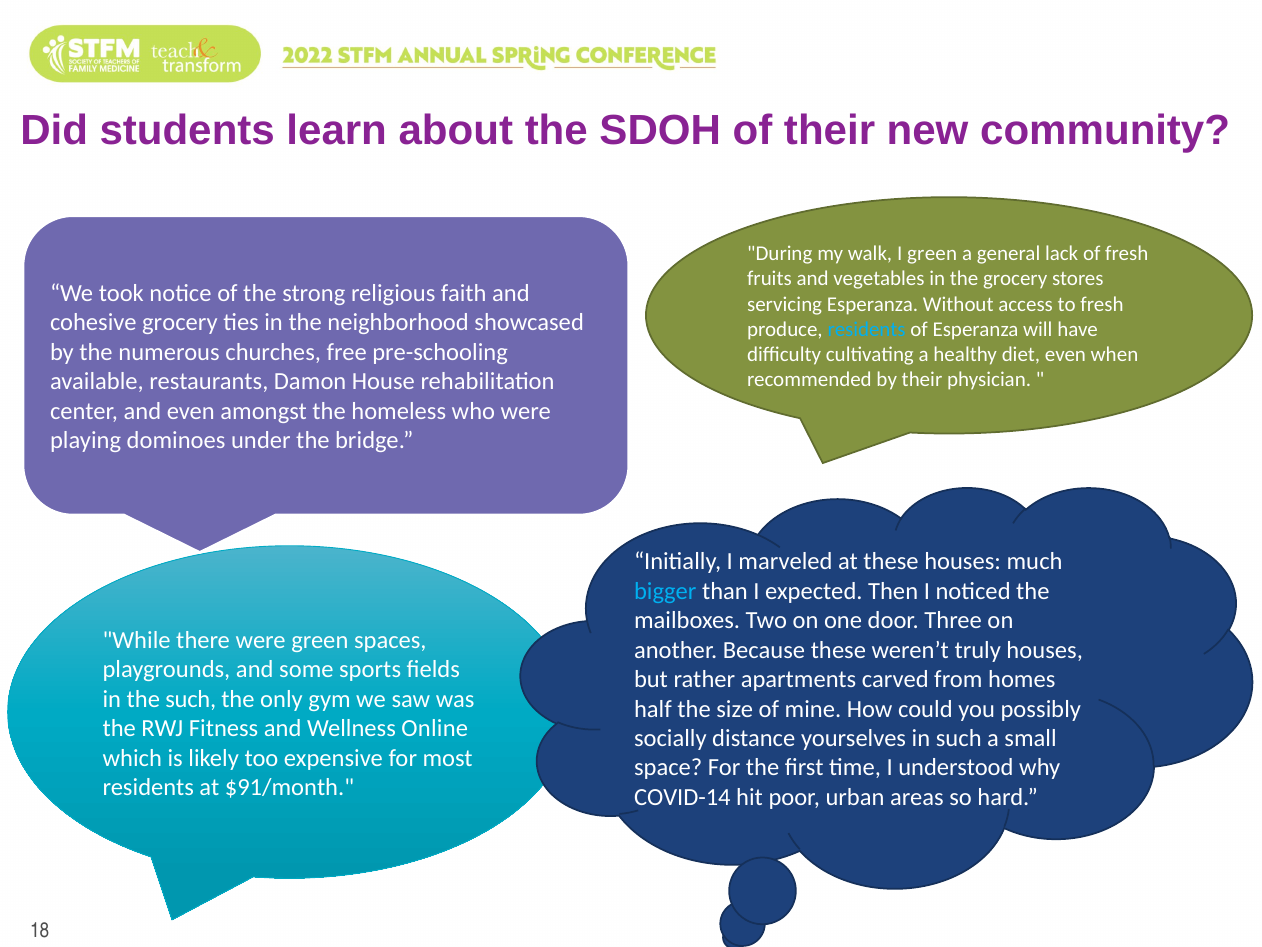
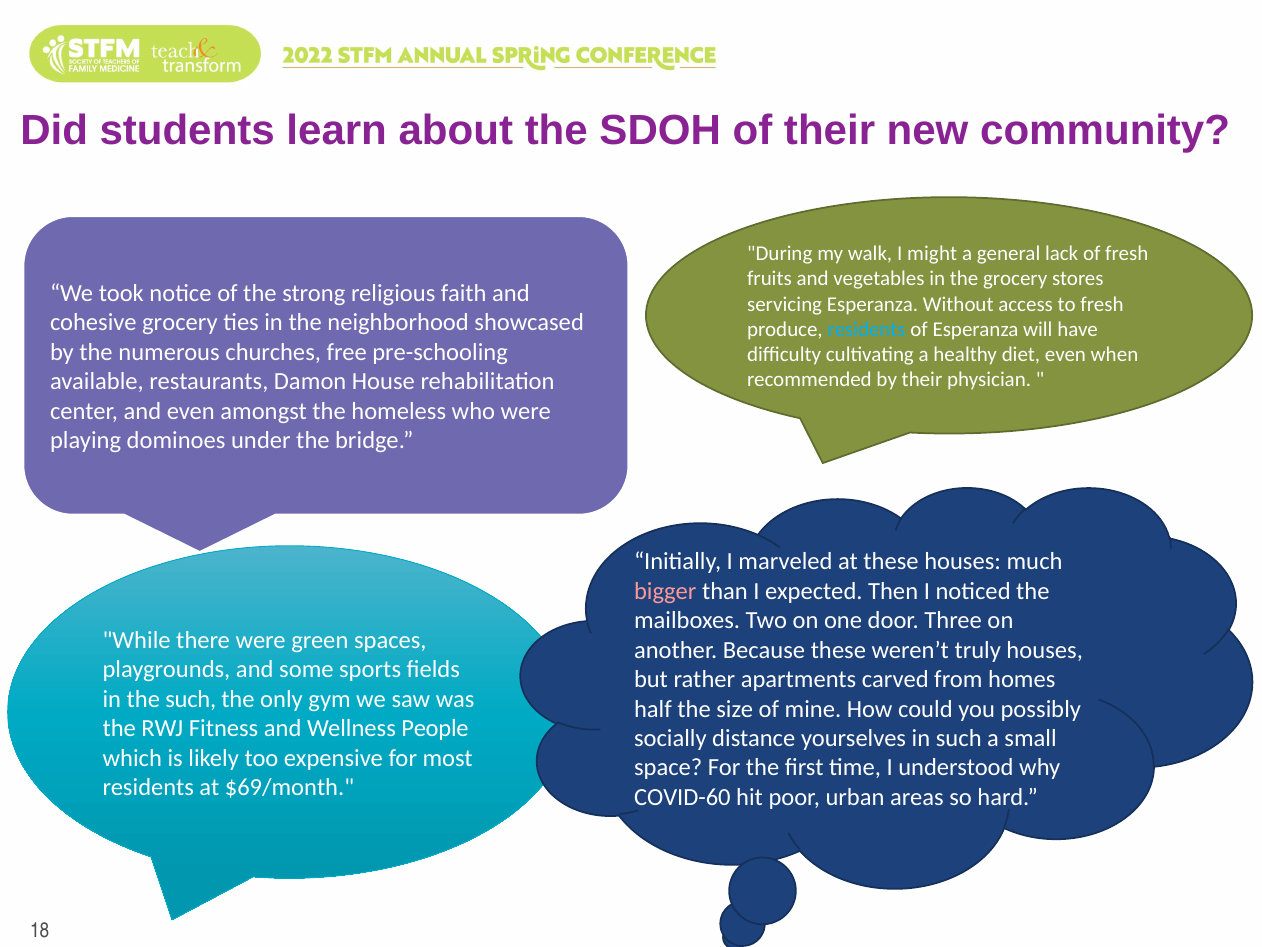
I green: green -> might
bigger colour: light blue -> pink
Online: Online -> People
$91/month: $91/month -> $69/month
COVID-14: COVID-14 -> COVID-60
